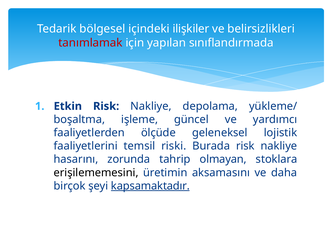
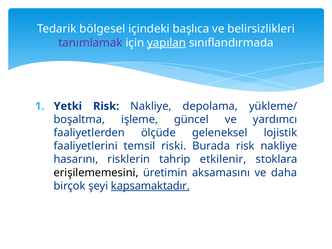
ilişkiler: ilişkiler -> başlıca
tanımlamak colour: red -> purple
yapılan underline: none -> present
Etkin: Etkin -> Yetki
zorunda: zorunda -> risklerin
olmayan: olmayan -> etkilenir
